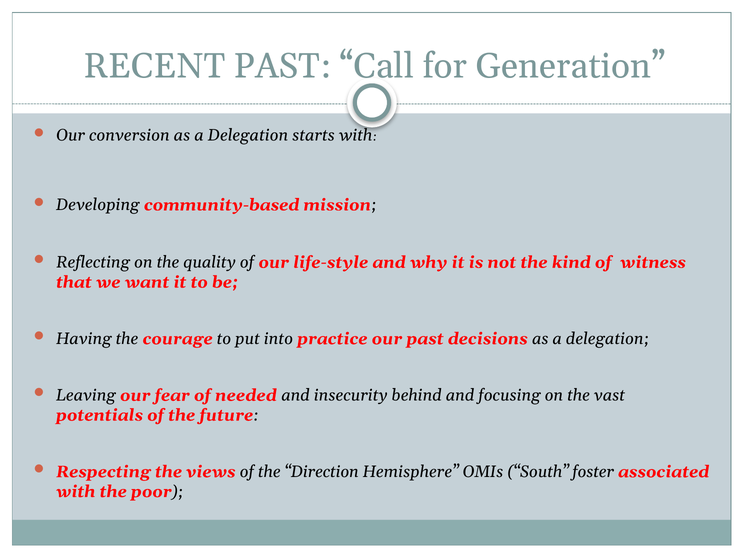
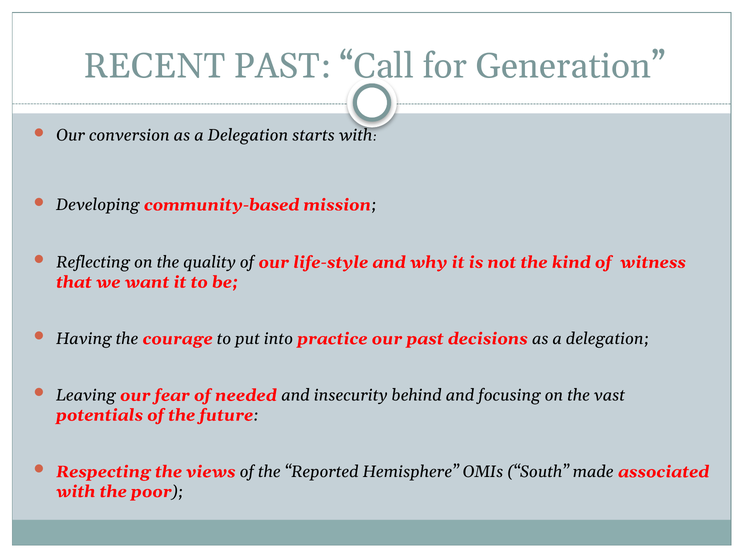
Direction: Direction -> Reported
foster: foster -> made
